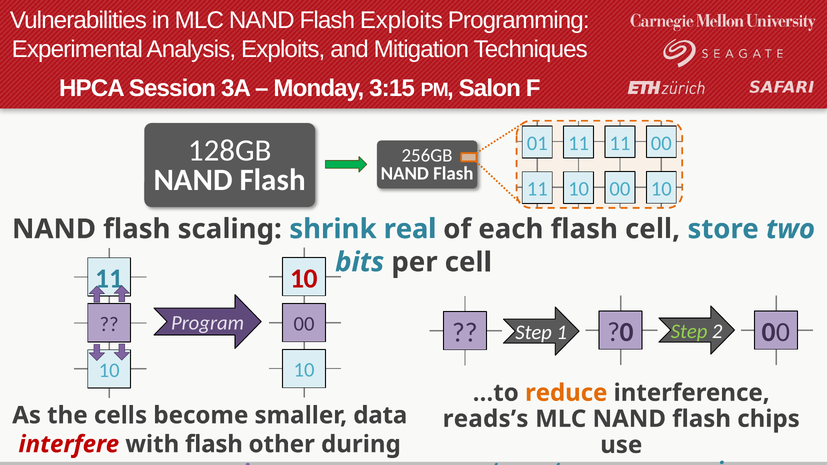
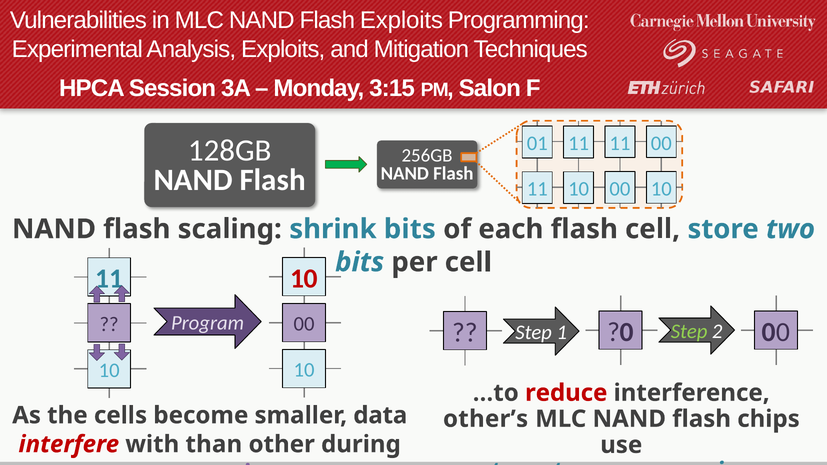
shrink real: real -> bits
reduce colour: orange -> red
reads’s: reads’s -> other’s
with flash: flash -> than
